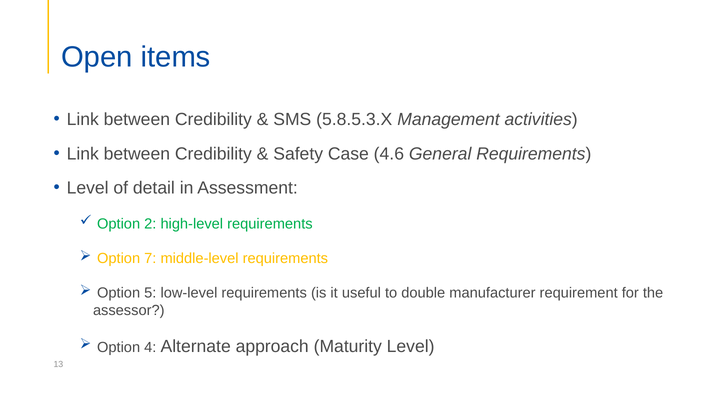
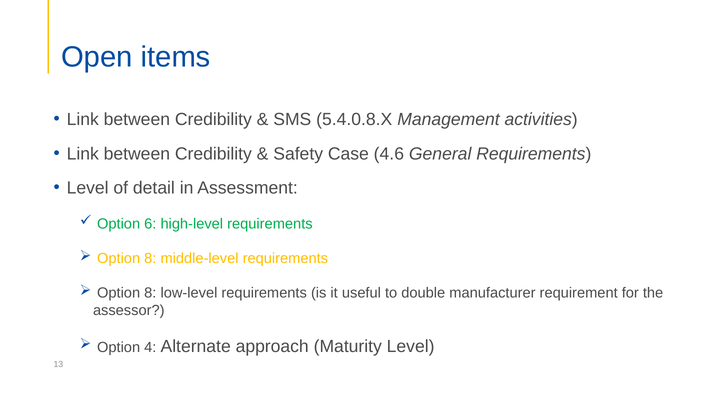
5.8.5.3.X: 5.8.5.3.X -> 5.4.0.8.X
2: 2 -> 6
7 at (150, 258): 7 -> 8
5 at (150, 293): 5 -> 8
